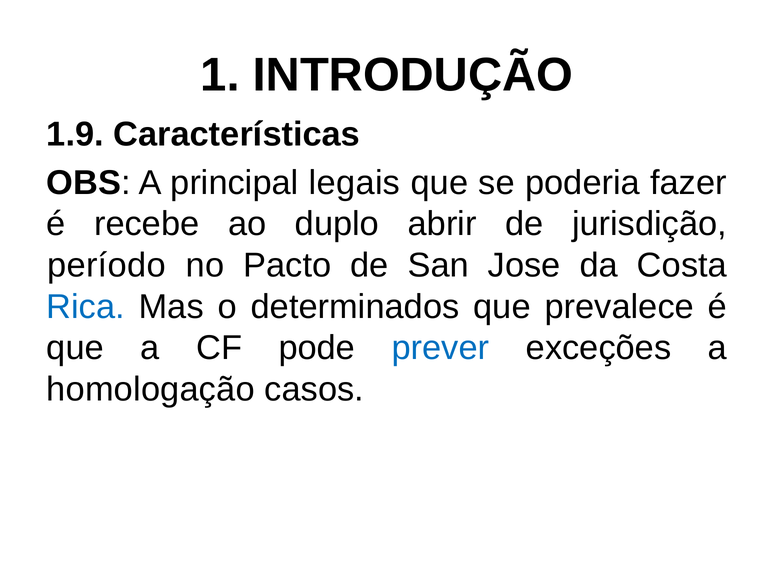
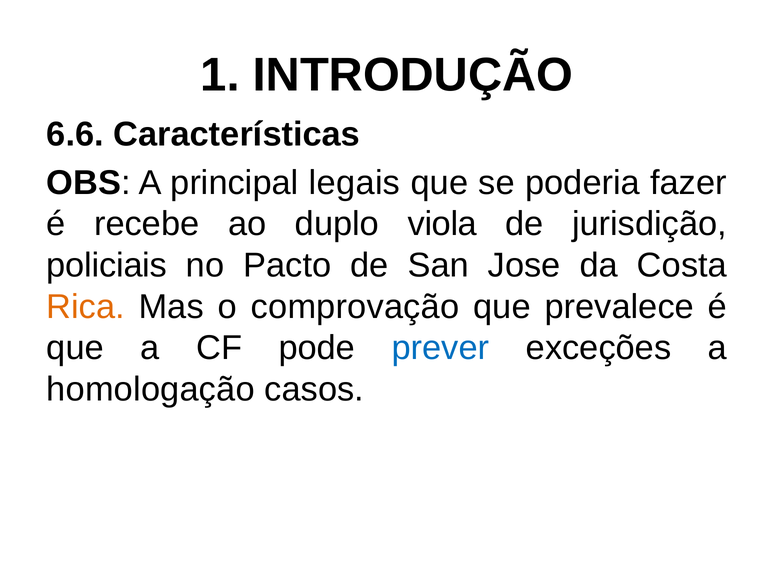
1.9: 1.9 -> 6.6
abrir: abrir -> viola
período: período -> policiais
Rica colour: blue -> orange
determinados: determinados -> comprovação
